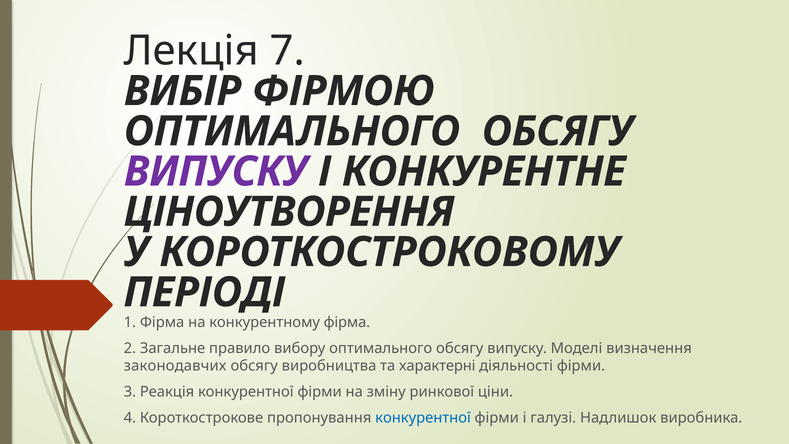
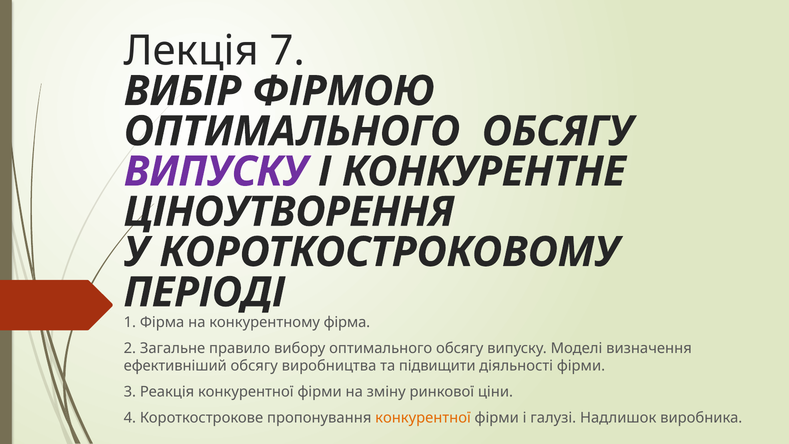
законодавчих: законодавчих -> ефективніший
характерні: характерні -> підвищити
конкурентної at (423, 418) colour: blue -> orange
